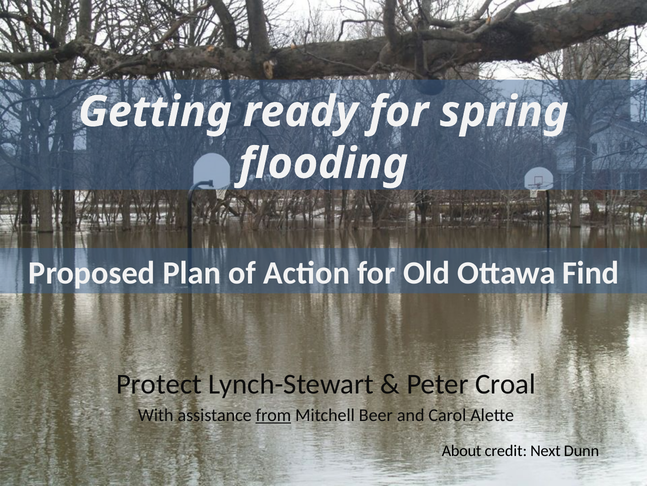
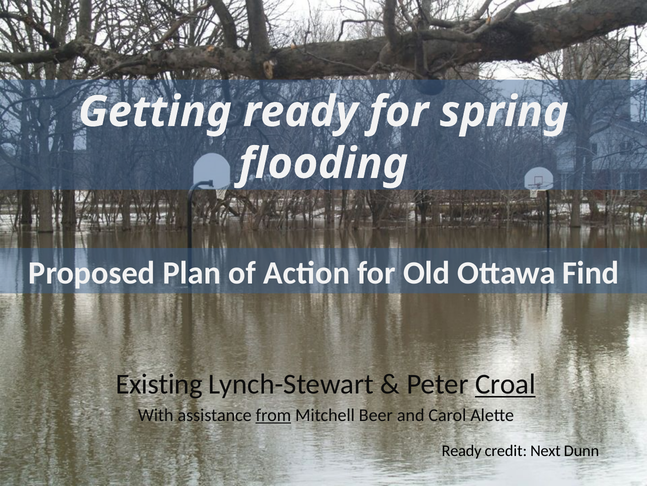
Protect: Protect -> Existing
Croal underline: none -> present
About at (462, 450): About -> Ready
